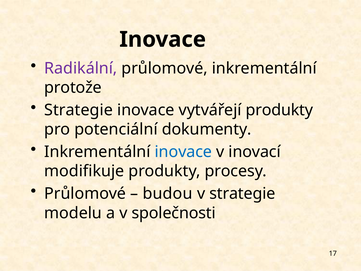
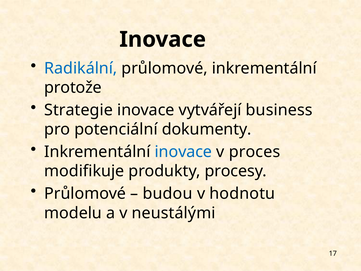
Radikální colour: purple -> blue
vytvářejí produkty: produkty -> business
inovací: inovací -> proces
v strategie: strategie -> hodnotu
společnosti: společnosti -> neustálými
